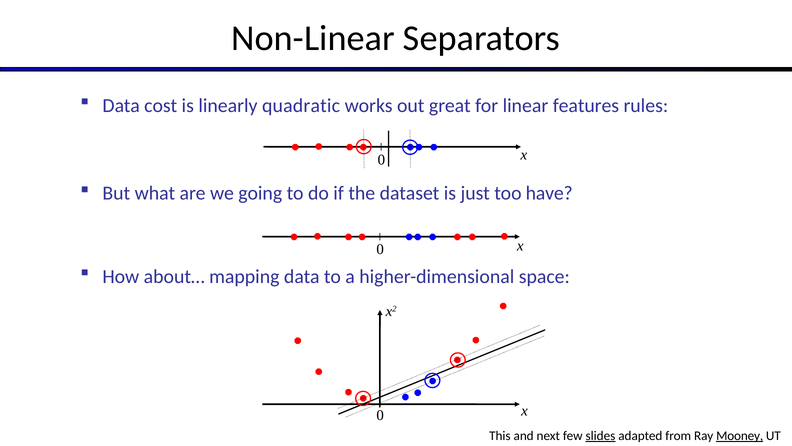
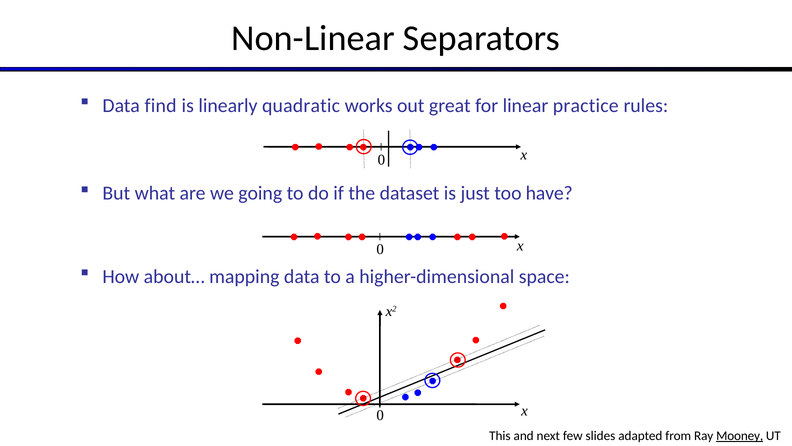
cost: cost -> find
features: features -> practice
slides underline: present -> none
